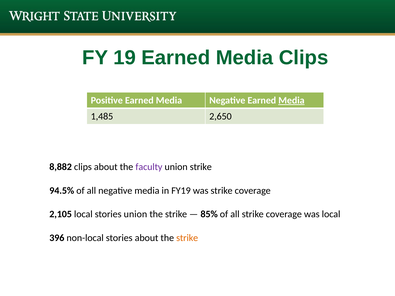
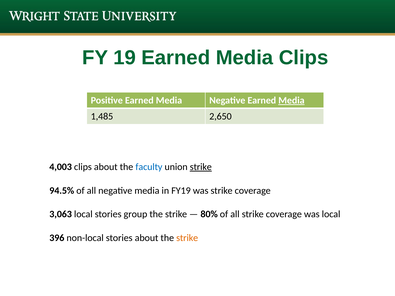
8,882: 8,882 -> 4,003
faculty colour: purple -> blue
strike at (201, 167) underline: none -> present
2,105: 2,105 -> 3,063
stories union: union -> group
85%: 85% -> 80%
